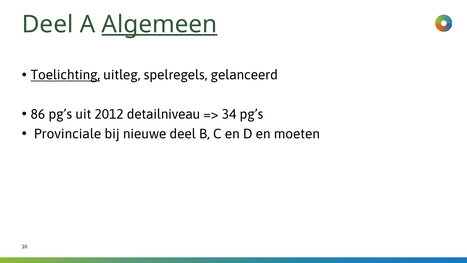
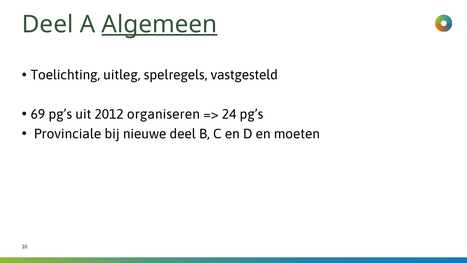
Toelichting underline: present -> none
gelanceerd: gelanceerd -> vastgesteld
86: 86 -> 69
detailniveau: detailniveau -> organiseren
34: 34 -> 24
